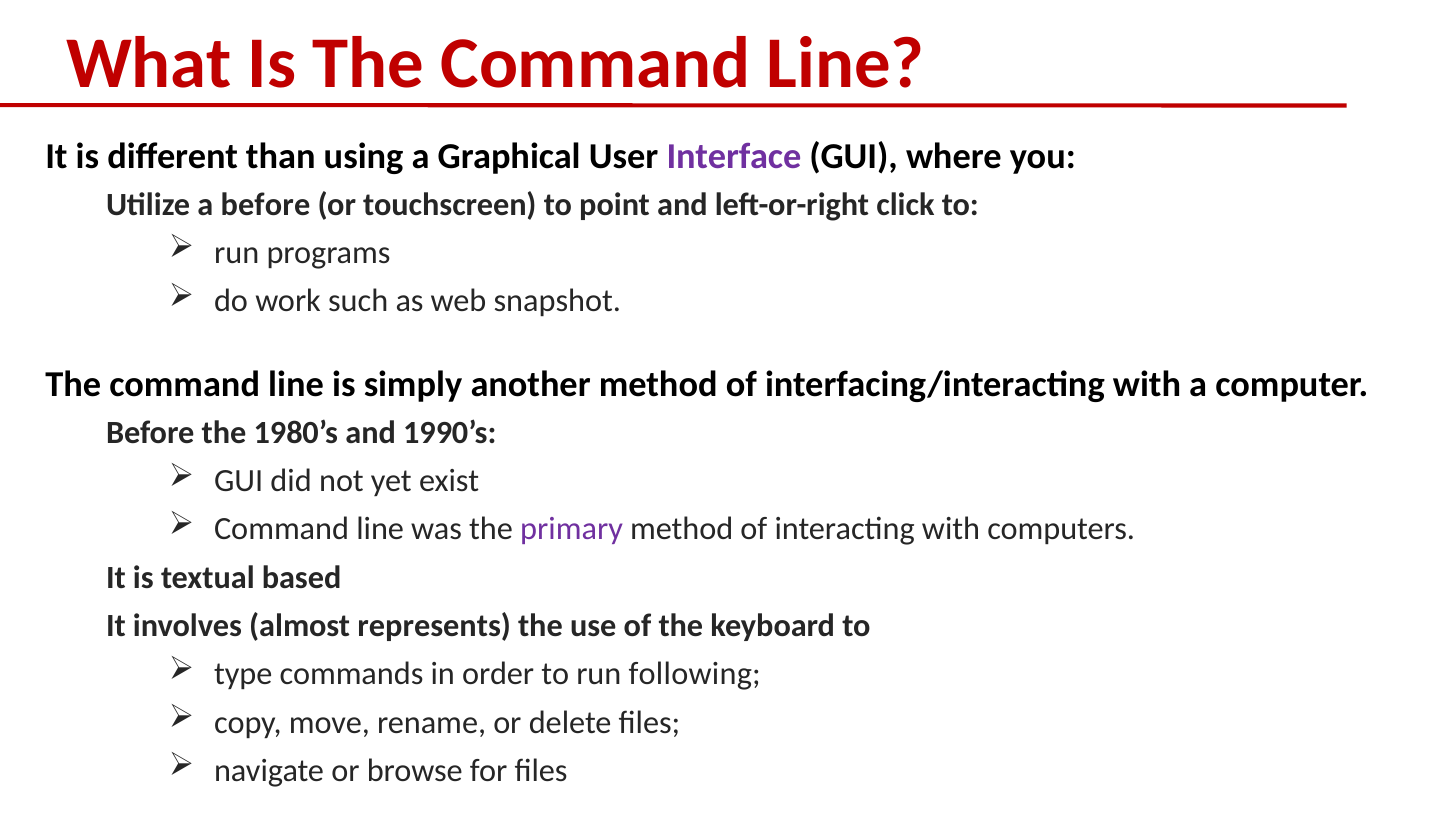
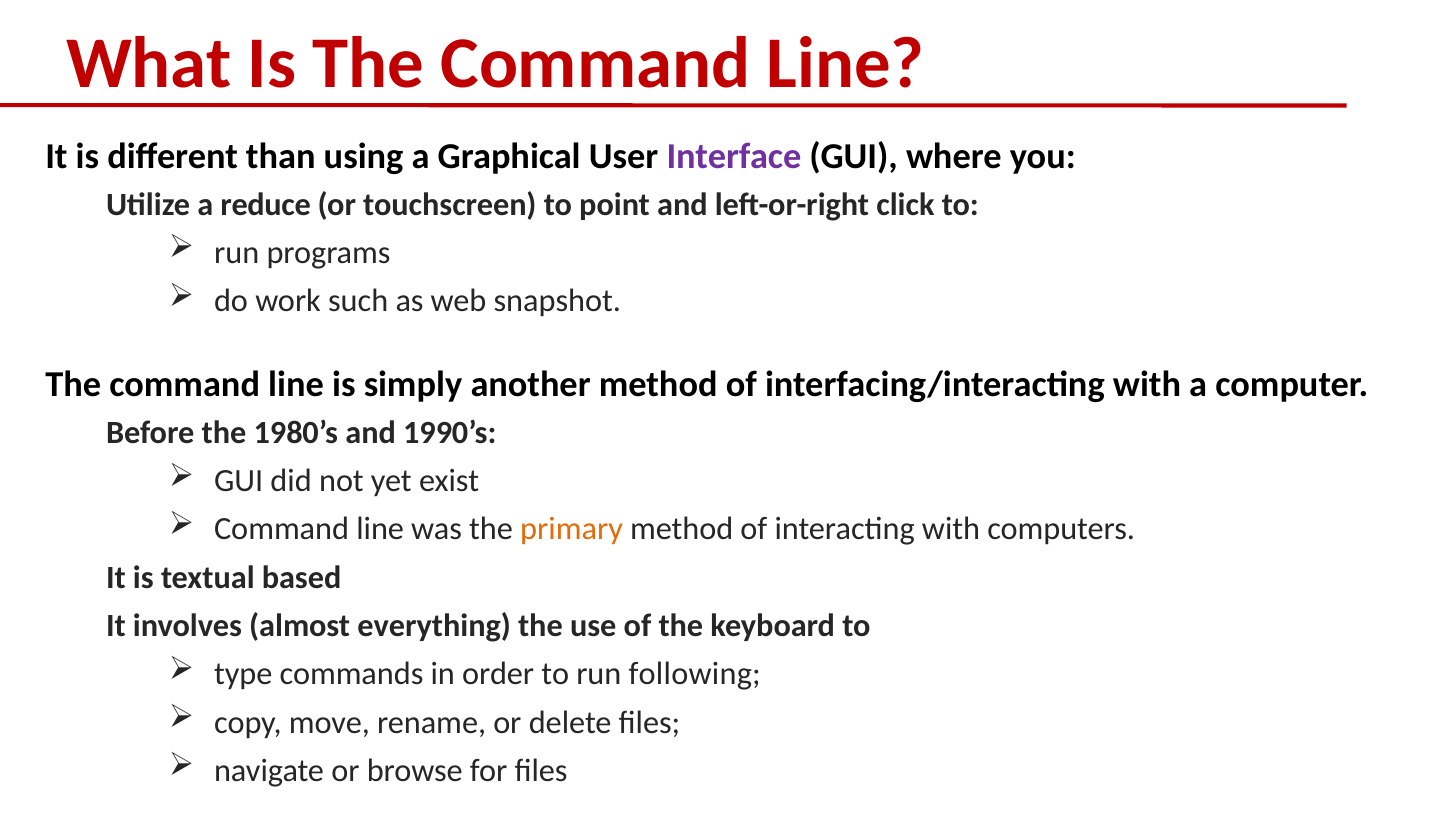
a before: before -> reduce
primary colour: purple -> orange
represents: represents -> everything
